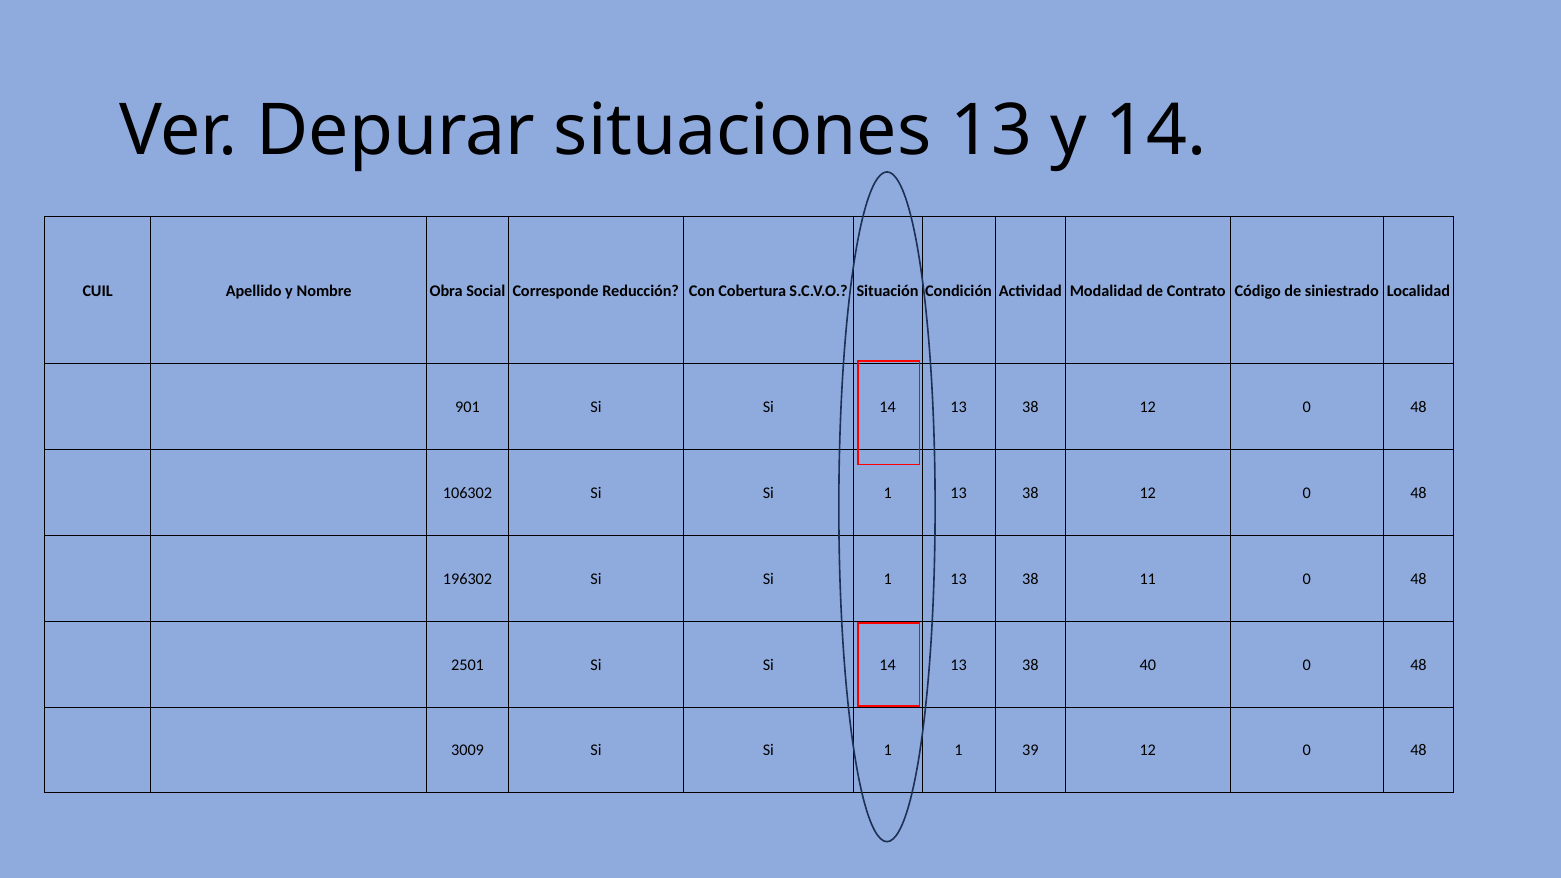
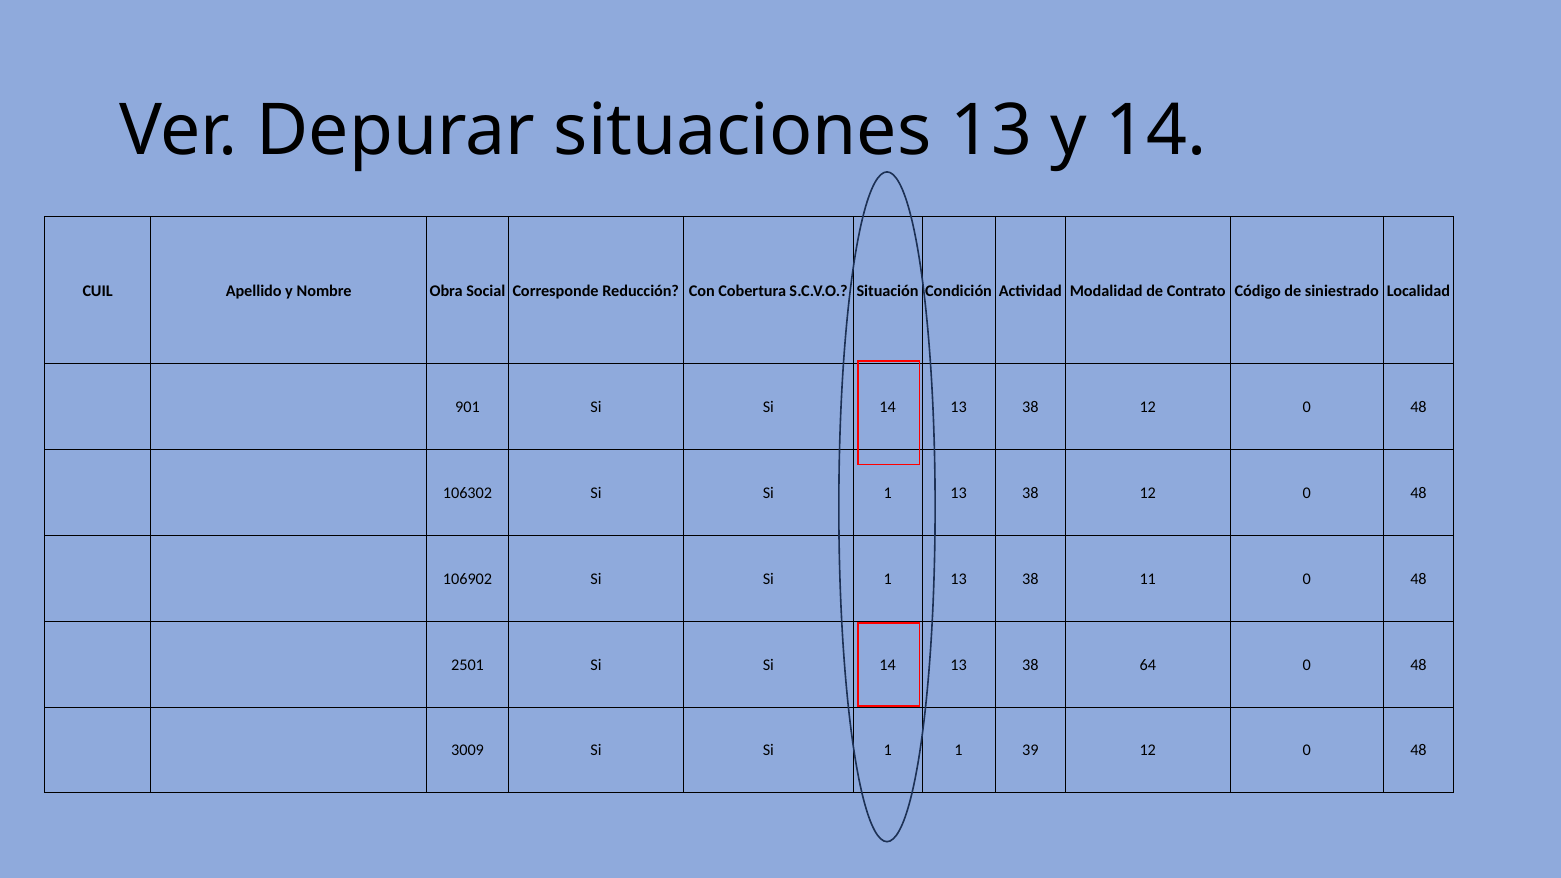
196302: 196302 -> 106902
40: 40 -> 64
